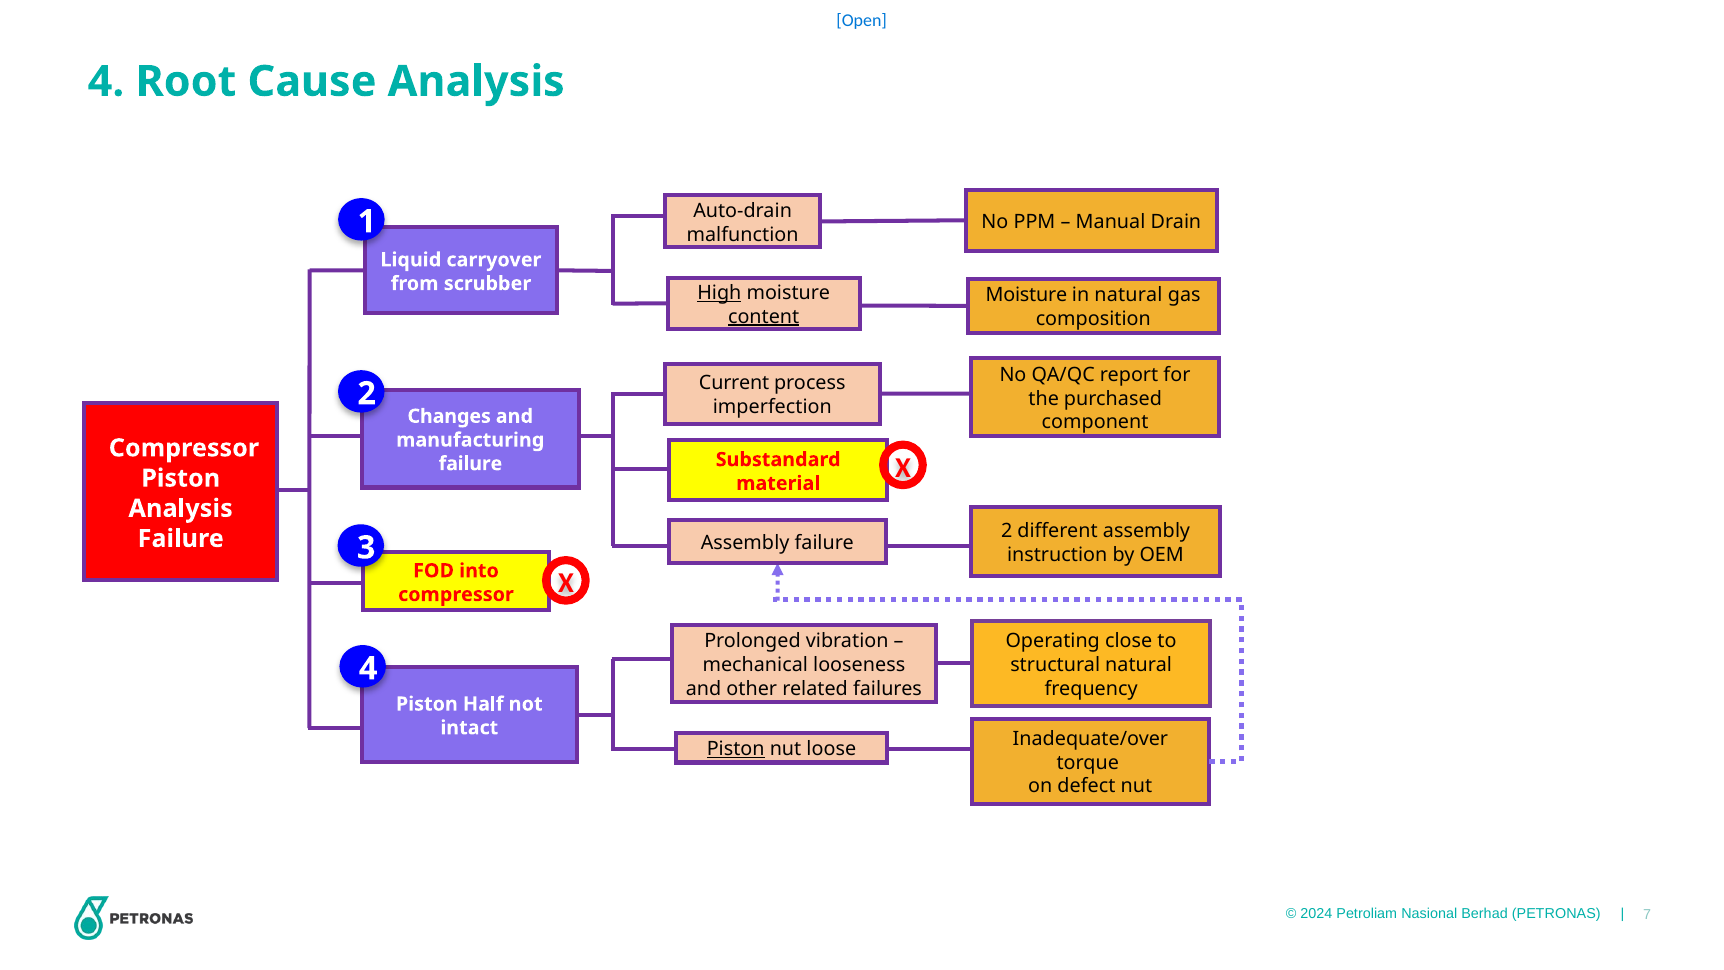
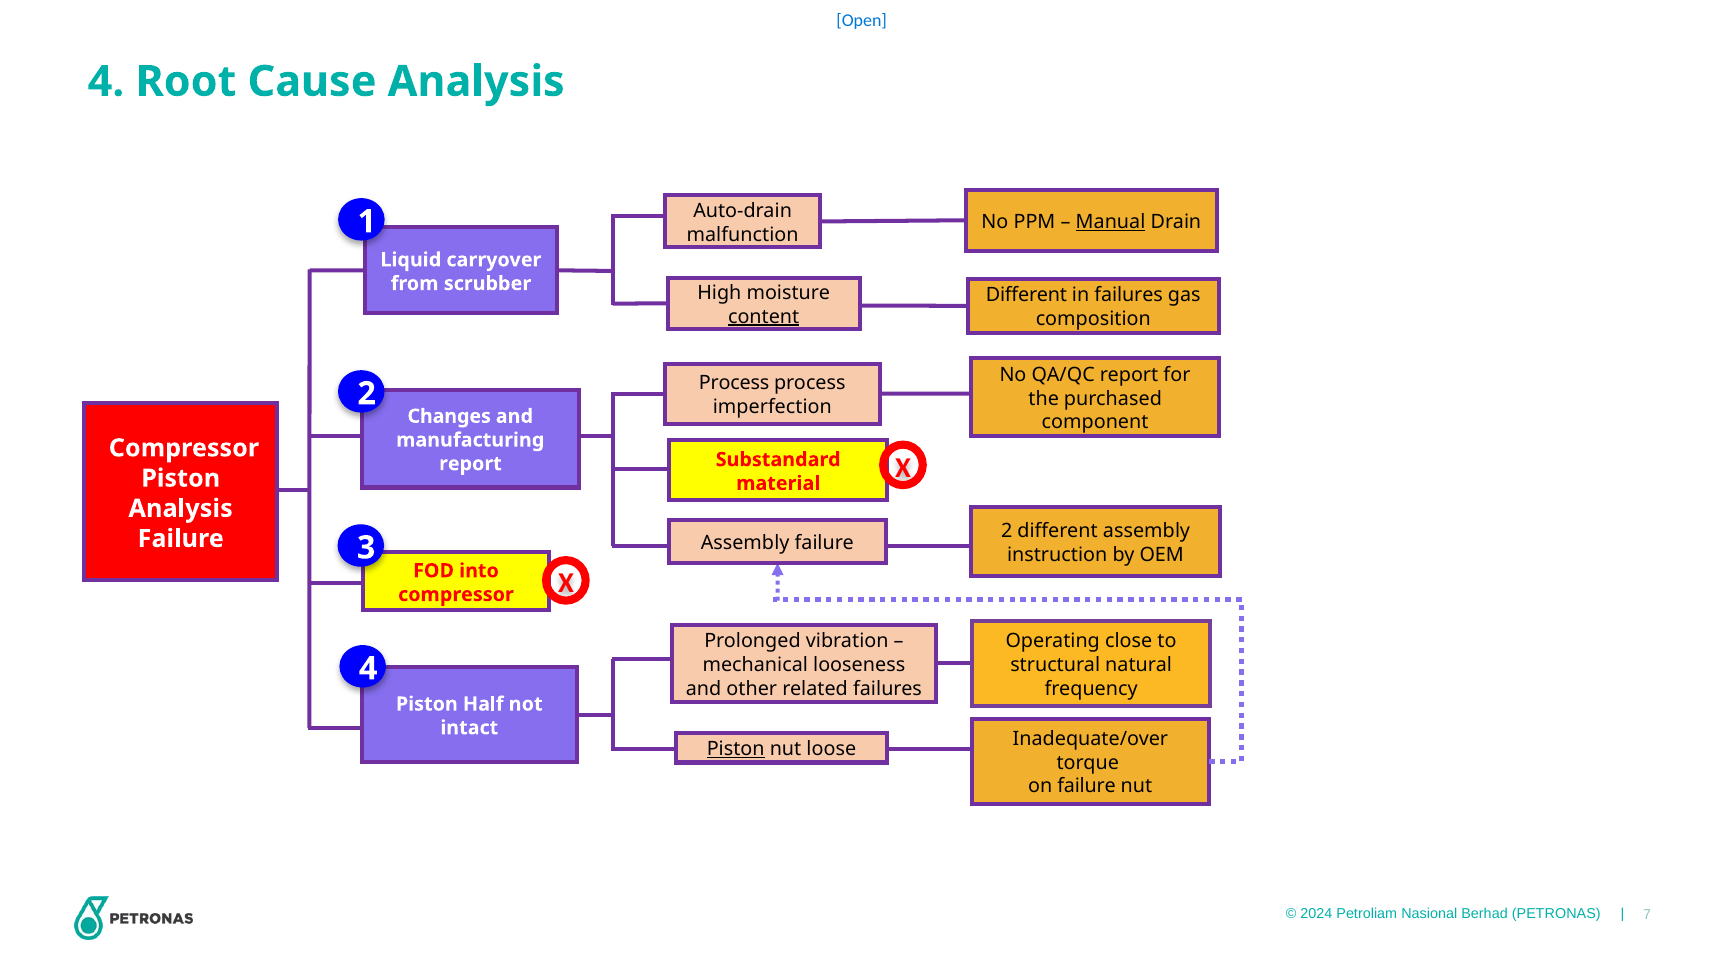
Manual underline: none -> present
High underline: present -> none
Moisture at (1026, 295): Moisture -> Different
in natural: natural -> failures
Current at (734, 383): Current -> Process
failure at (470, 464): failure -> report
on defect: defect -> failure
